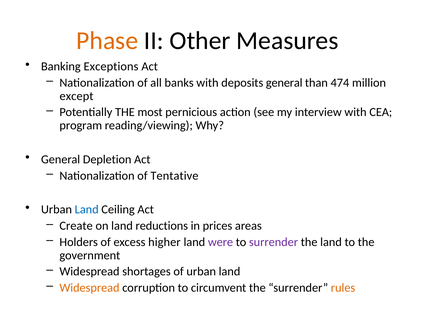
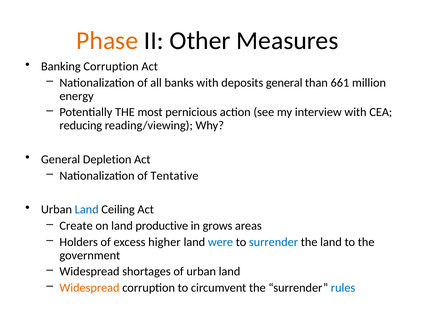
Banking Exceptions: Exceptions -> Corruption
474: 474 -> 661
except: except -> energy
program: program -> reducing
reductions: reductions -> productive
prices: prices -> grows
were colour: purple -> blue
surrender at (273, 242) colour: purple -> blue
rules colour: orange -> blue
